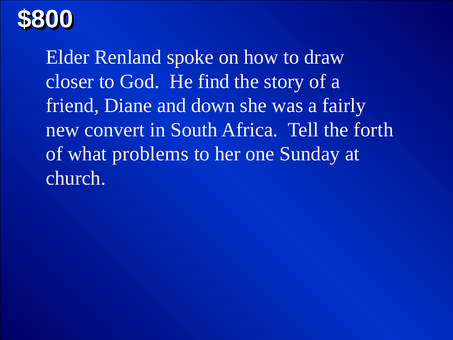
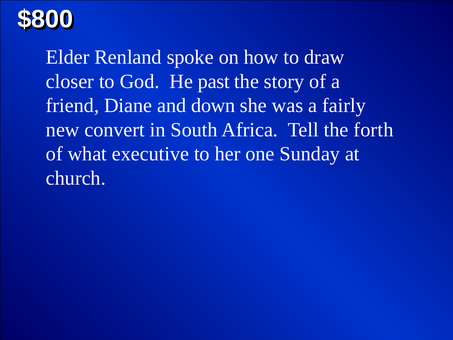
find: find -> past
problems: problems -> executive
